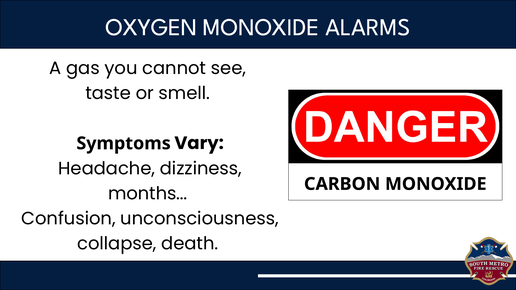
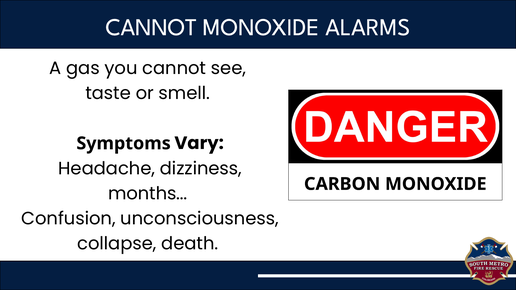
OXYGEN at (151, 27): OXYGEN -> CANNOT
